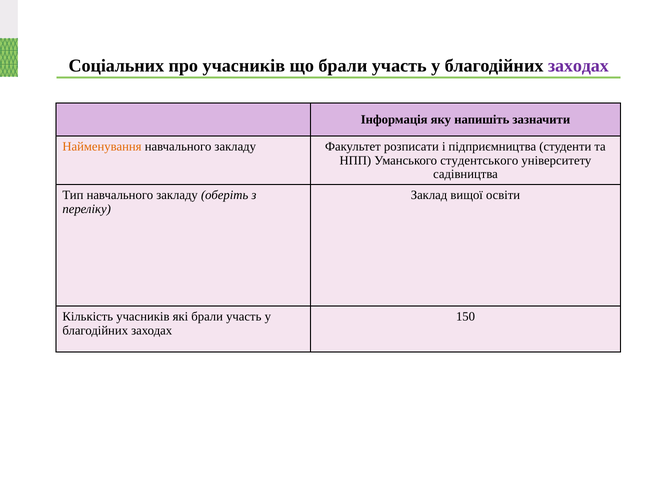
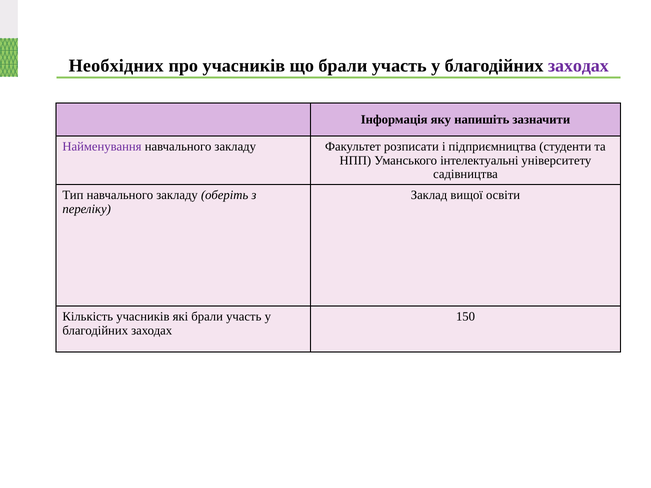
Соціальних: Соціальних -> Необхідних
Найменування colour: orange -> purple
студентського: студентського -> інтелектуальні
